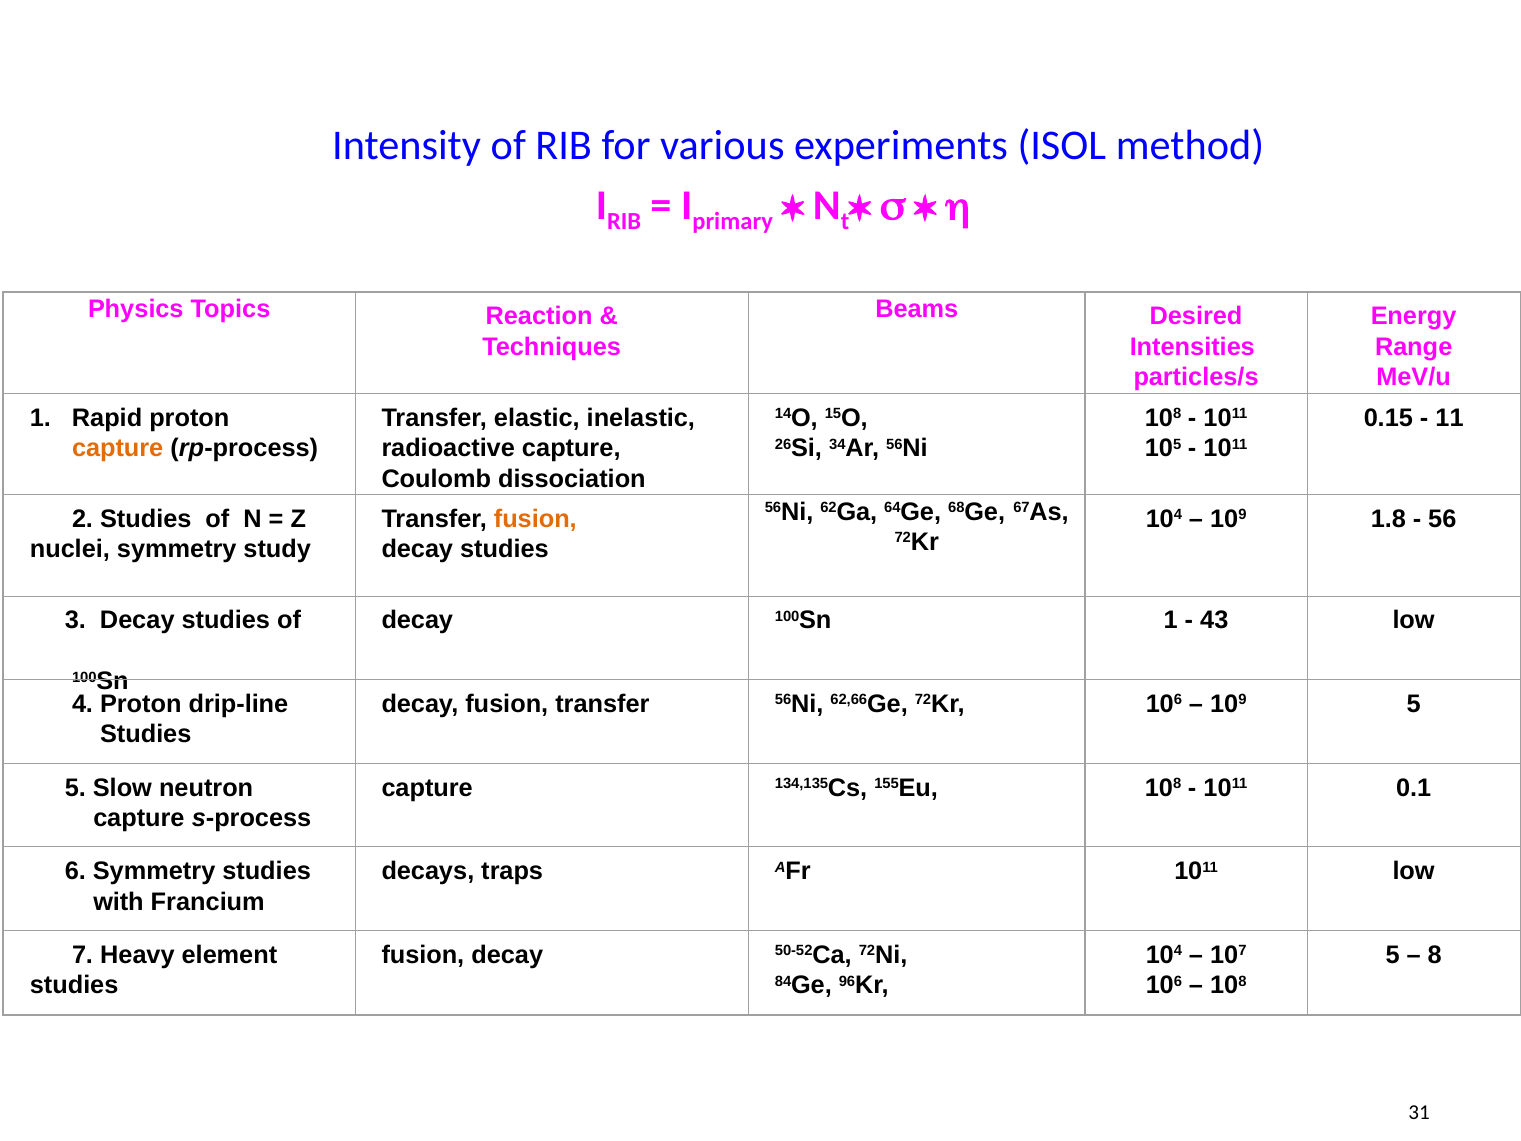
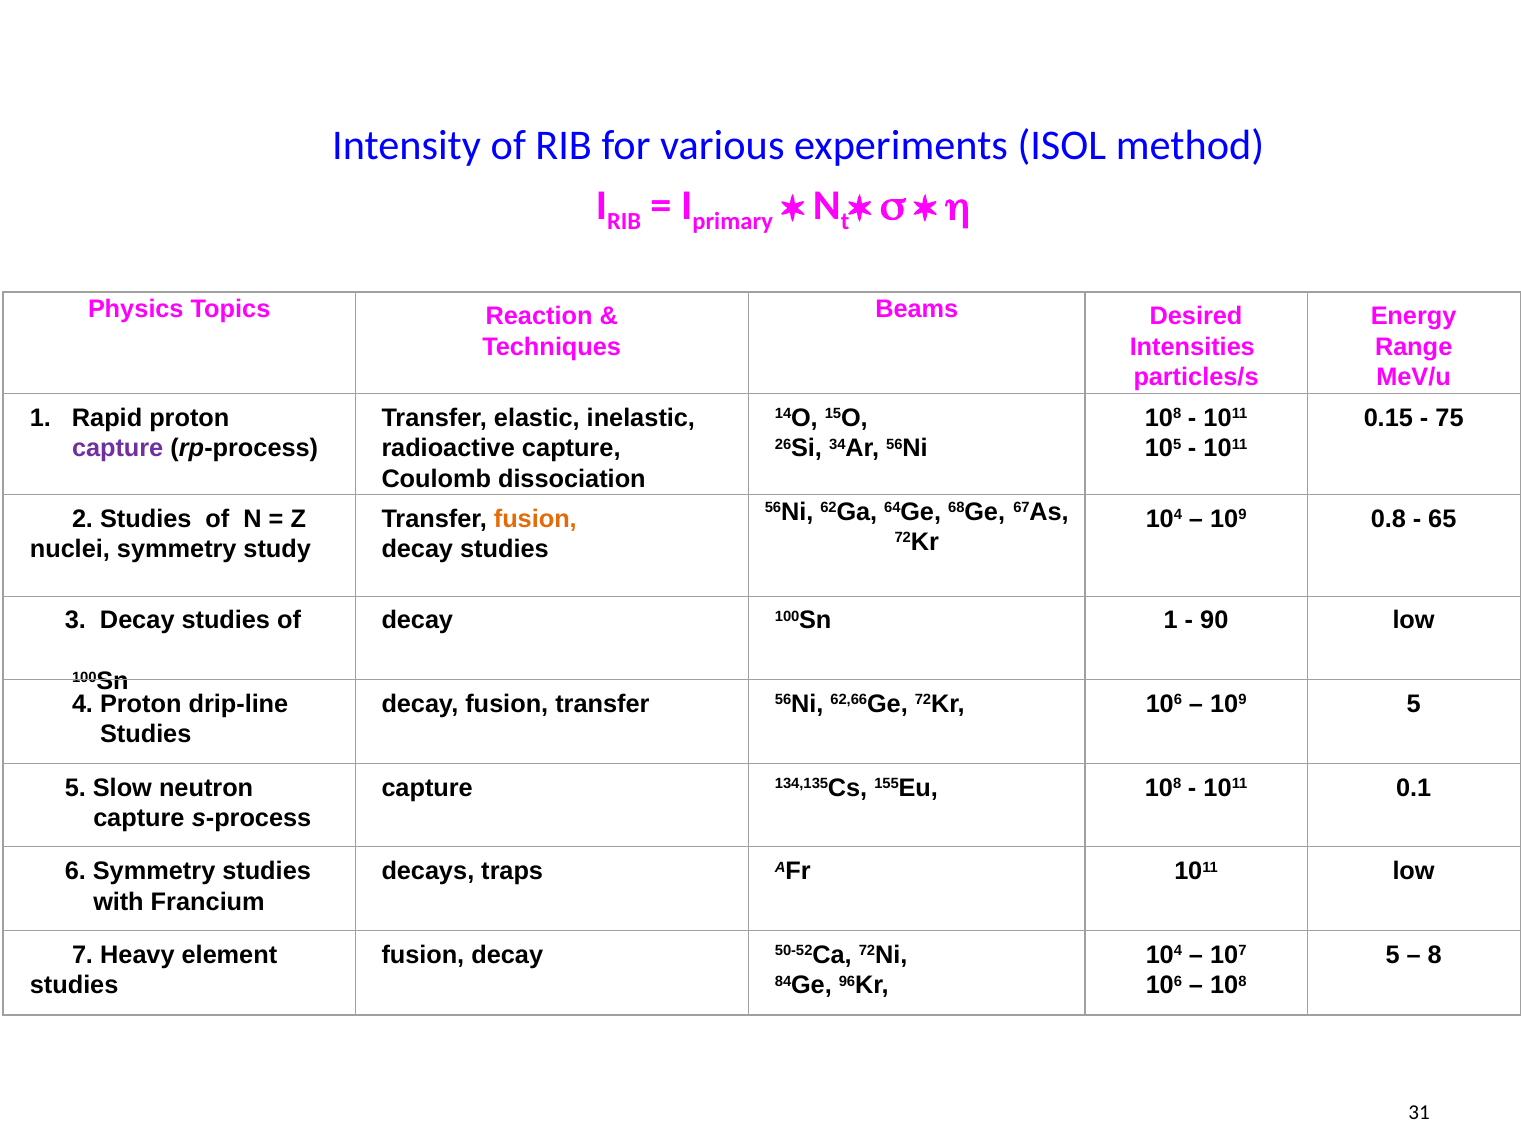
11: 11 -> 75
capture at (118, 448) colour: orange -> purple
1.8: 1.8 -> 0.8
56: 56 -> 65
43: 43 -> 90
